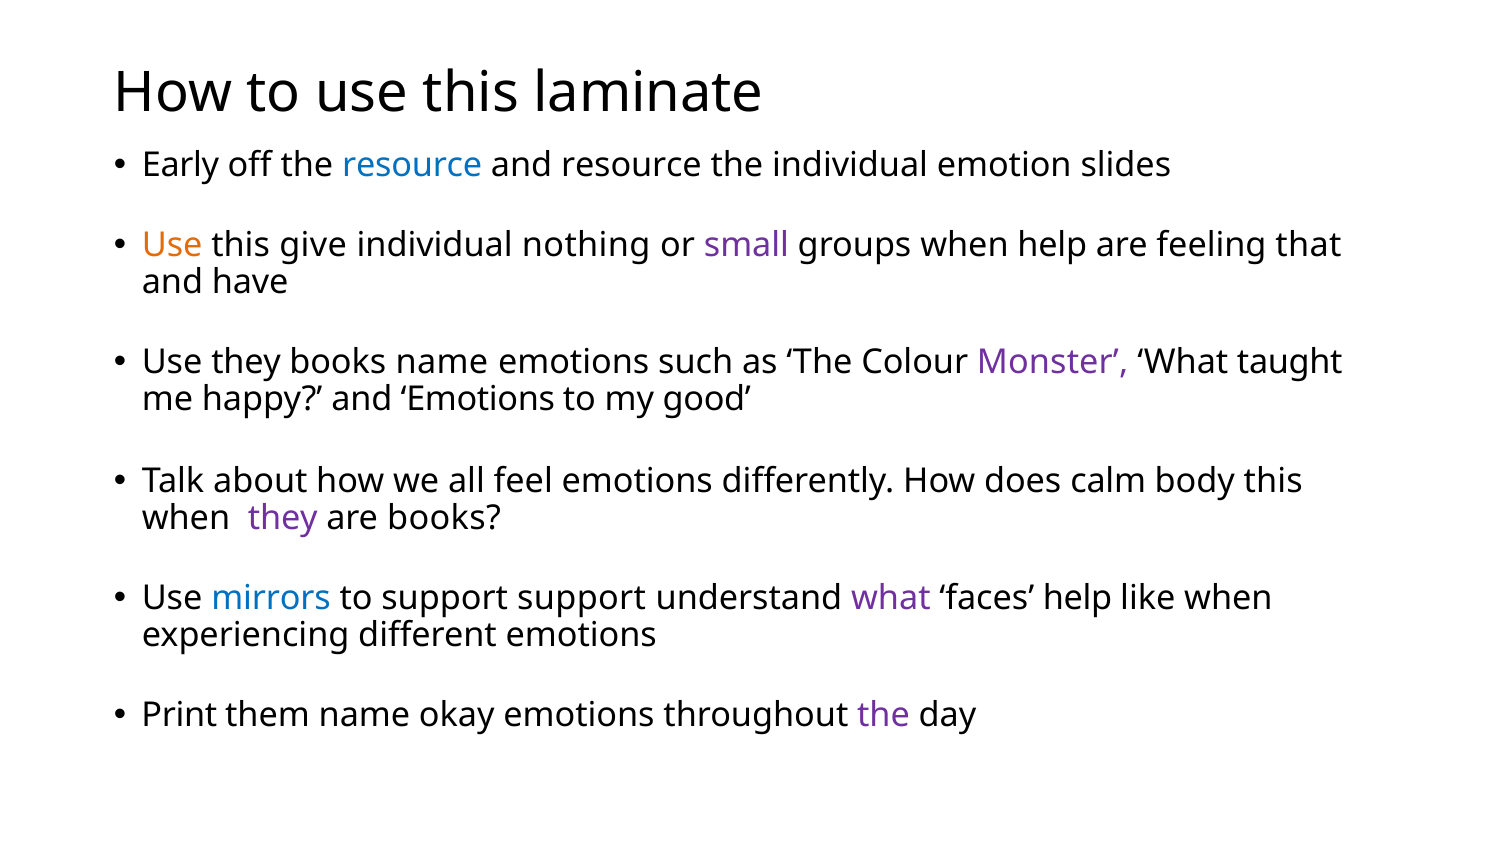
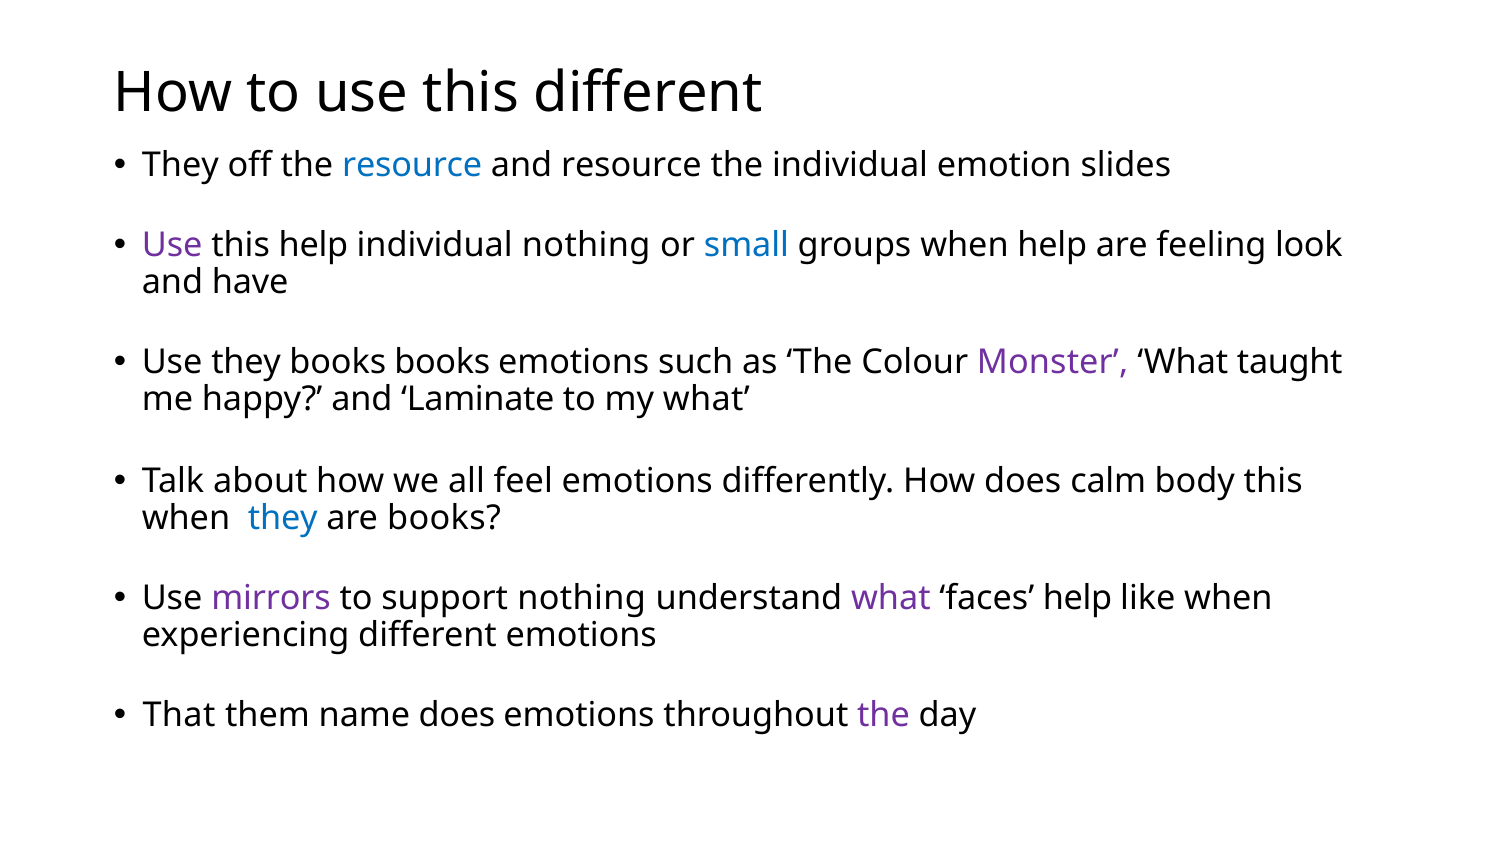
this laminate: laminate -> different
Early at (181, 166): Early -> They
Use at (172, 245) colour: orange -> purple
this give: give -> help
small colour: purple -> blue
that: that -> look
books name: name -> books
and Emotions: Emotions -> Laminate
my good: good -> what
they at (283, 518) colour: purple -> blue
mirrors colour: blue -> purple
support support: support -> nothing
Print: Print -> That
name okay: okay -> does
